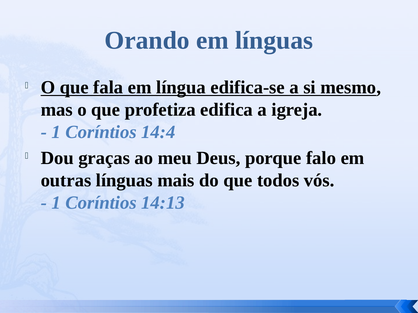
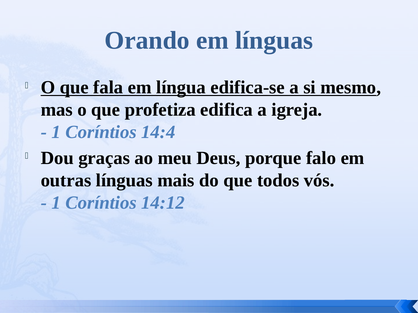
14:13: 14:13 -> 14:12
